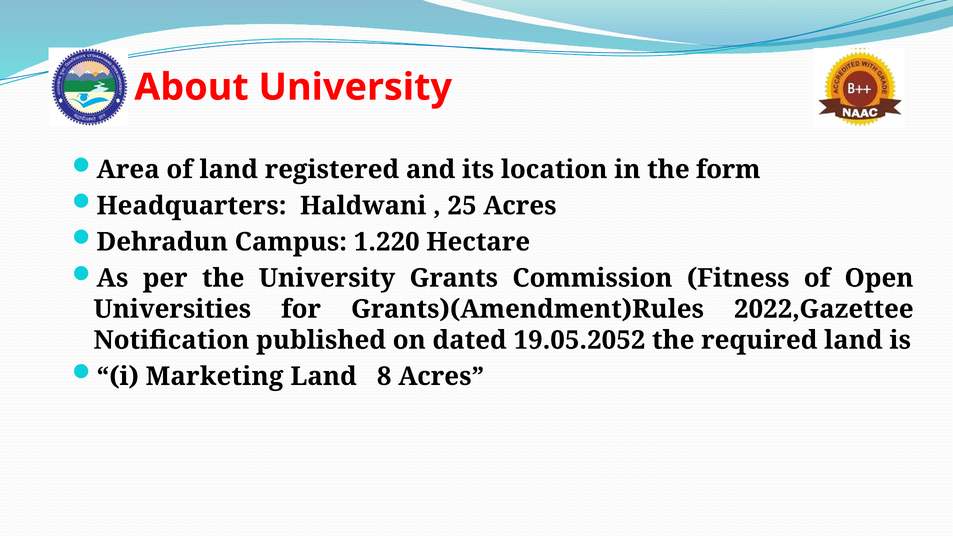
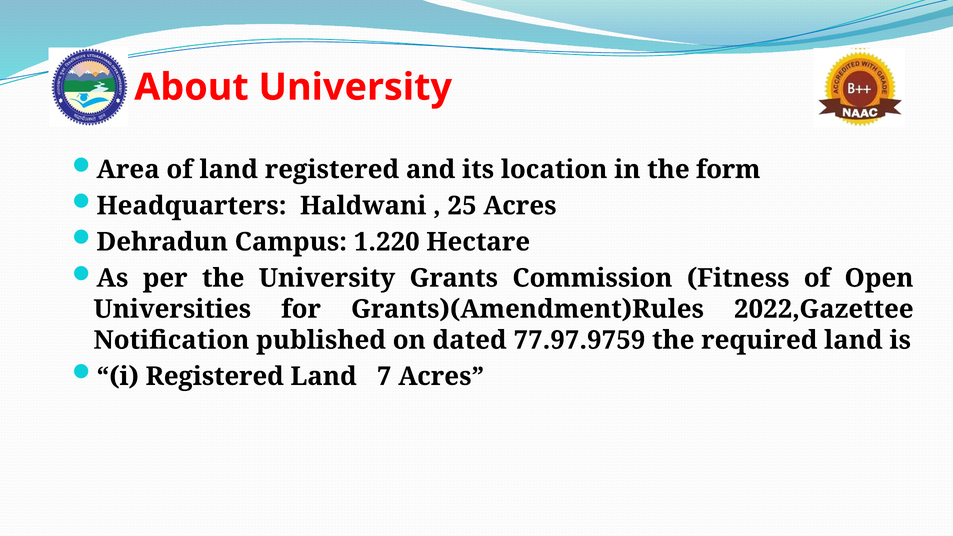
19.05.2052: 19.05.2052 -> 77.97.9759
i Marketing: Marketing -> Registered
8: 8 -> 7
